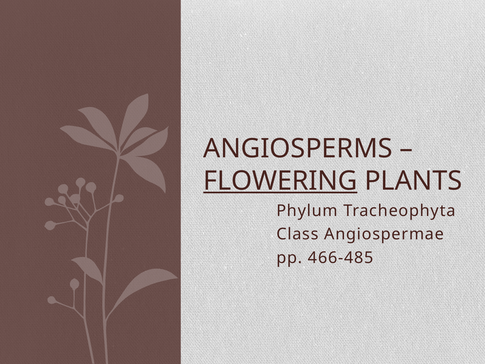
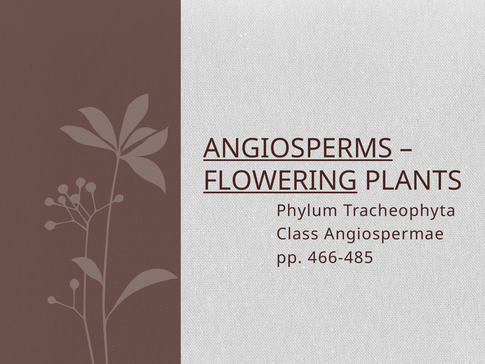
ANGIOSPERMS underline: none -> present
